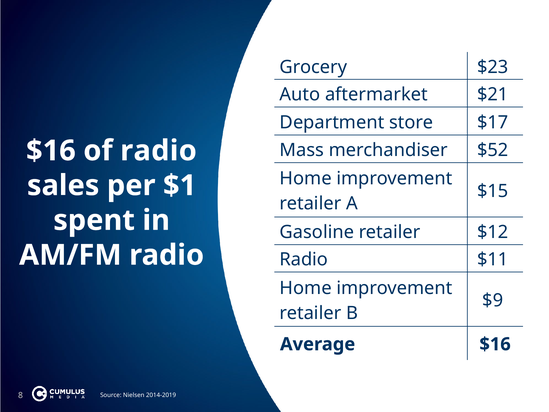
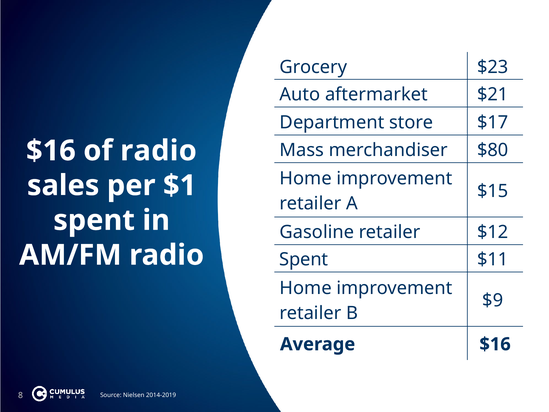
$52: $52 -> $80
Radio at (304, 259): Radio -> Spent
